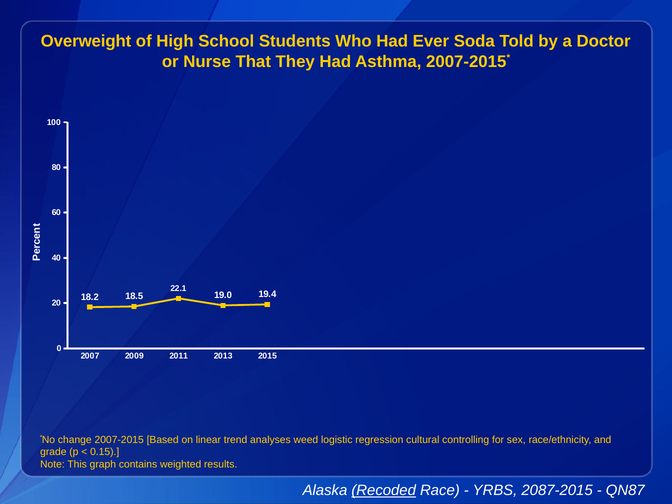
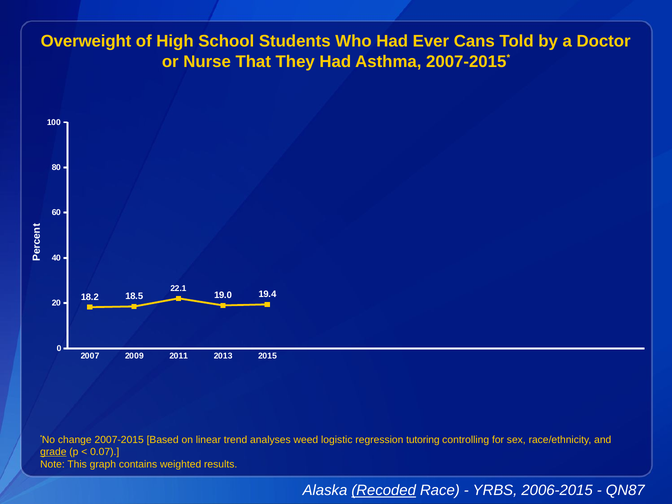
Soda: Soda -> Cans
cultural: cultural -> tutoring
grade underline: none -> present
0.15: 0.15 -> 0.07
2087-2015: 2087-2015 -> 2006-2015
